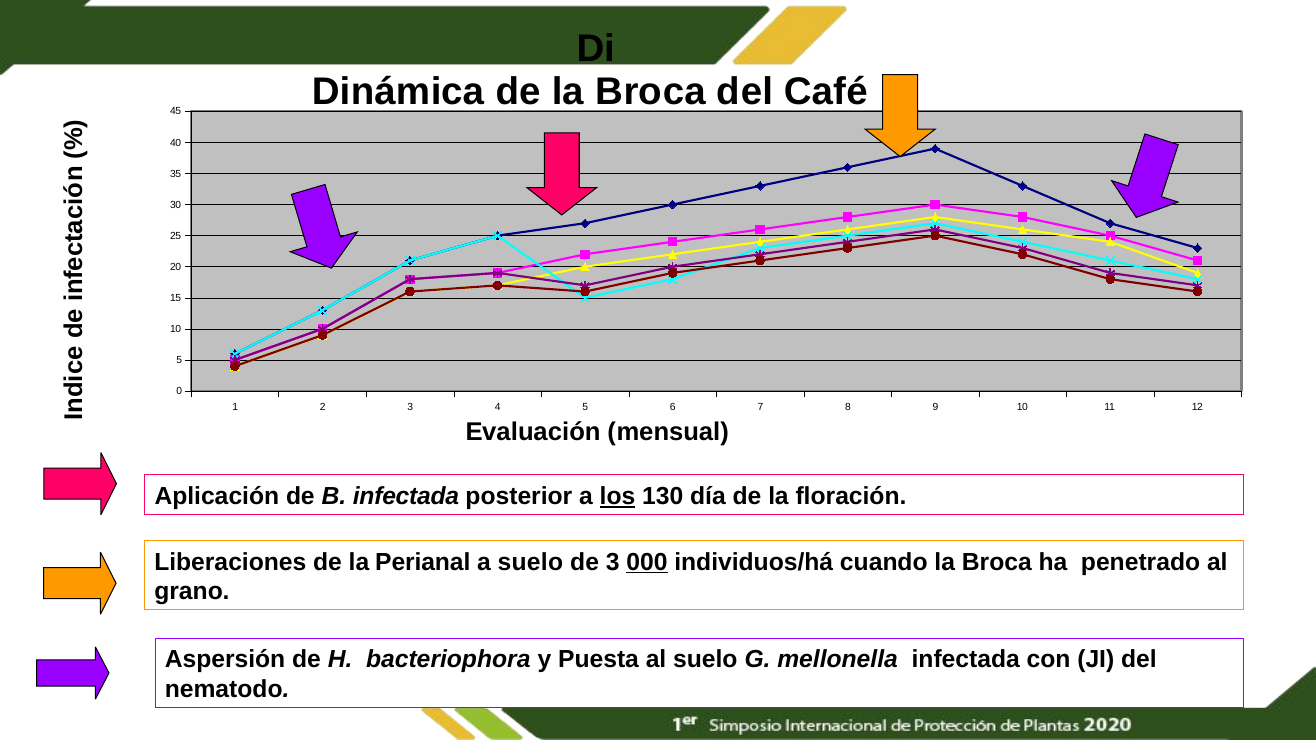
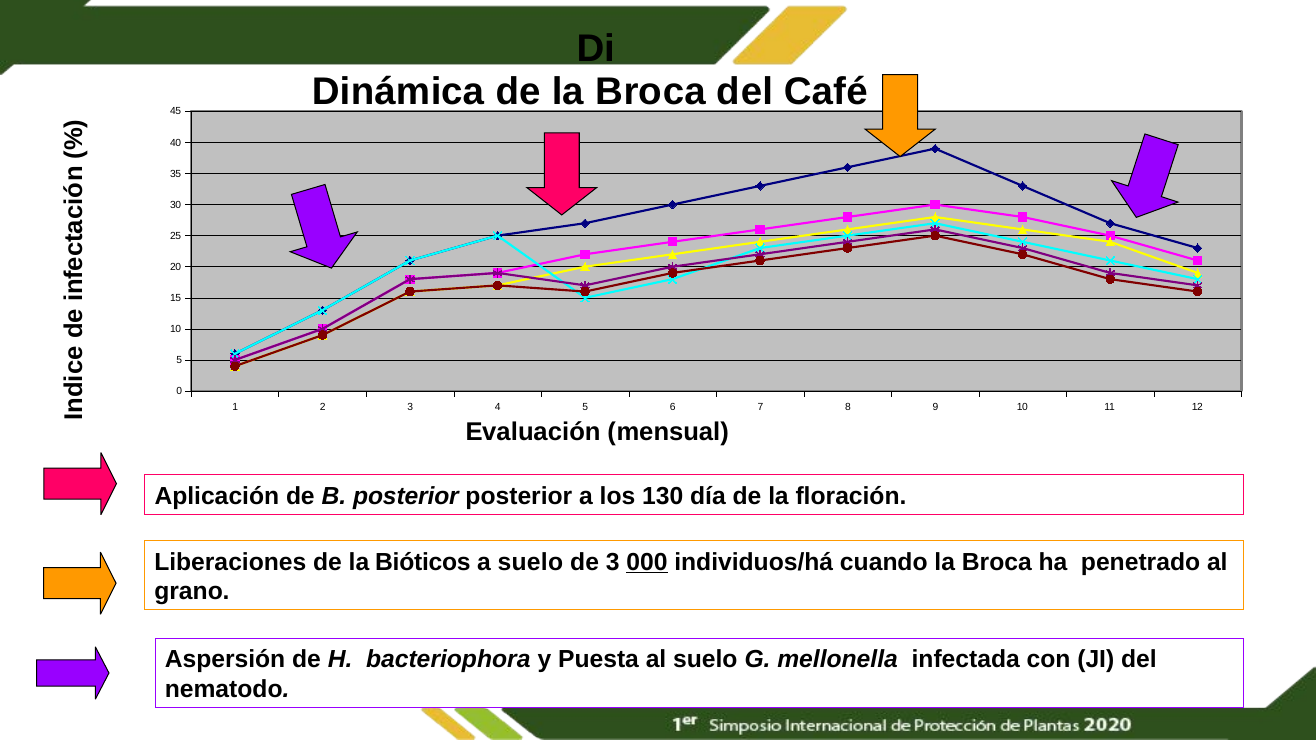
B infectada: infectada -> posterior
los underline: present -> none
Perianal: Perianal -> Bióticos
